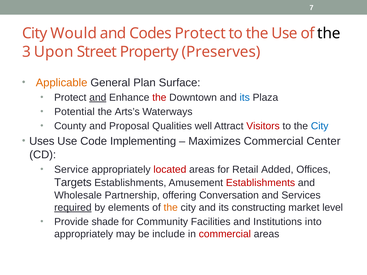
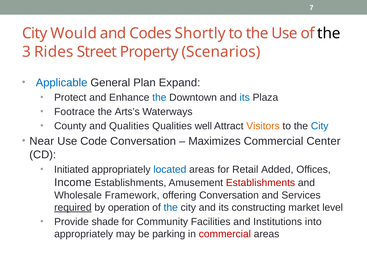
Codes Protect: Protect -> Shortly
Upon: Upon -> Rides
Preserves: Preserves -> Scenarios
Applicable colour: orange -> blue
Surface: Surface -> Expand
and at (98, 98) underline: present -> none
the at (159, 98) colour: red -> blue
Potential: Potential -> Footrace
and Proposal: Proposal -> Qualities
Visitors colour: red -> orange
Uses: Uses -> Near
Code Implementing: Implementing -> Conversation
Service: Service -> Initiated
located colour: red -> blue
Targets: Targets -> Income
Partnership: Partnership -> Framework
elements: elements -> operation
the at (171, 208) colour: orange -> blue
include: include -> parking
